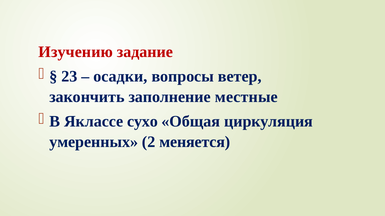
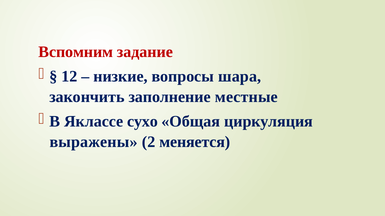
Изучению: Изучению -> Вспомним
23: 23 -> 12
осадки: осадки -> низкие
ветер: ветер -> шара
умеренных: умеренных -> выражены
